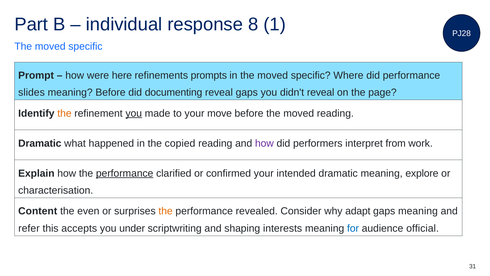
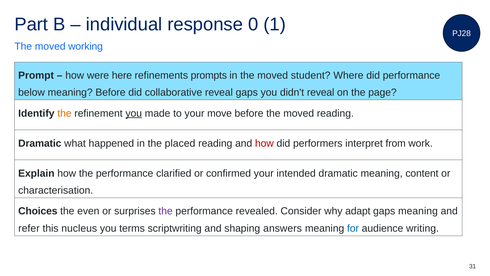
8: 8 -> 0
specific at (85, 47): specific -> working
in the moved specific: specific -> student
slides: slides -> below
documenting: documenting -> collaborative
copied: copied -> placed
how at (264, 143) colour: purple -> red
performance at (125, 173) underline: present -> none
explore: explore -> content
Content: Content -> Choices
the at (166, 211) colour: orange -> purple
accepts: accepts -> nucleus
under: under -> terms
interests: interests -> answers
official: official -> writing
